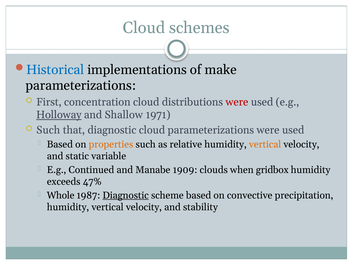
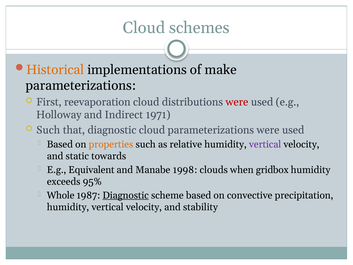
Historical colour: blue -> orange
concentration: concentration -> reevaporation
Holloway underline: present -> none
Shallow: Shallow -> Indirect
vertical at (265, 144) colour: orange -> purple
variable: variable -> towards
Continued: Continued -> Equivalent
1909: 1909 -> 1998
47%: 47% -> 95%
